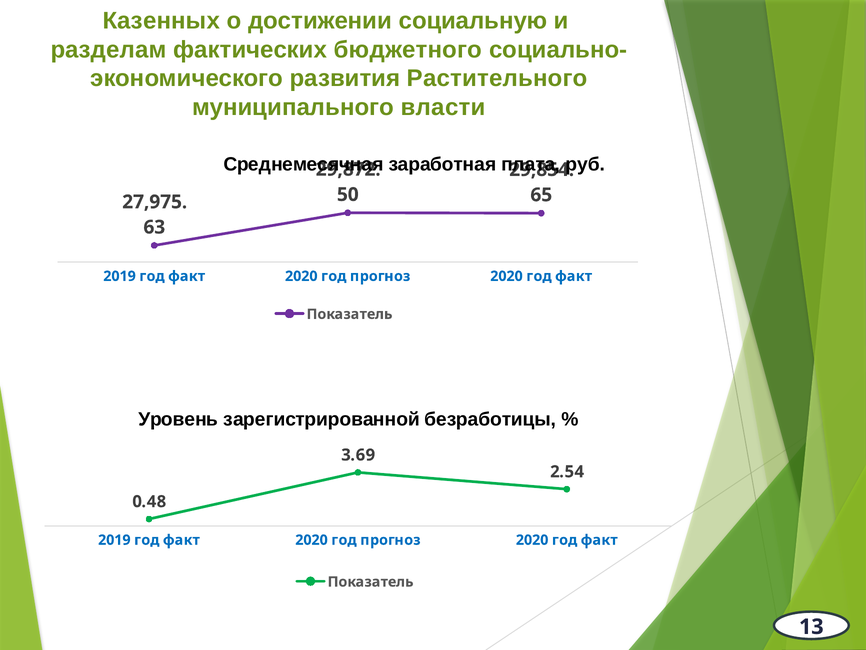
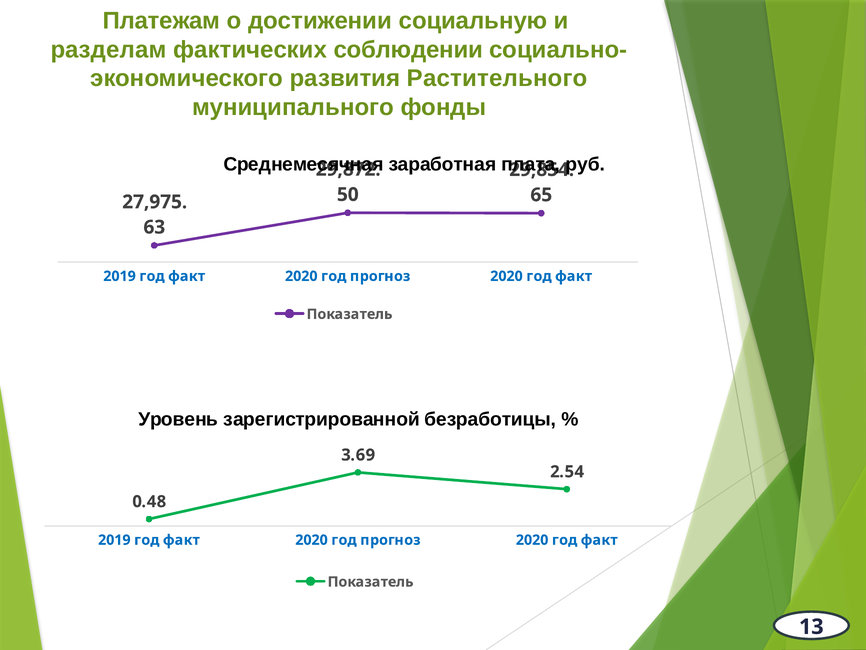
Казенных: Казенных -> Платежам
бюджетного: бюджетного -> соблюдении
власти: власти -> фонды
